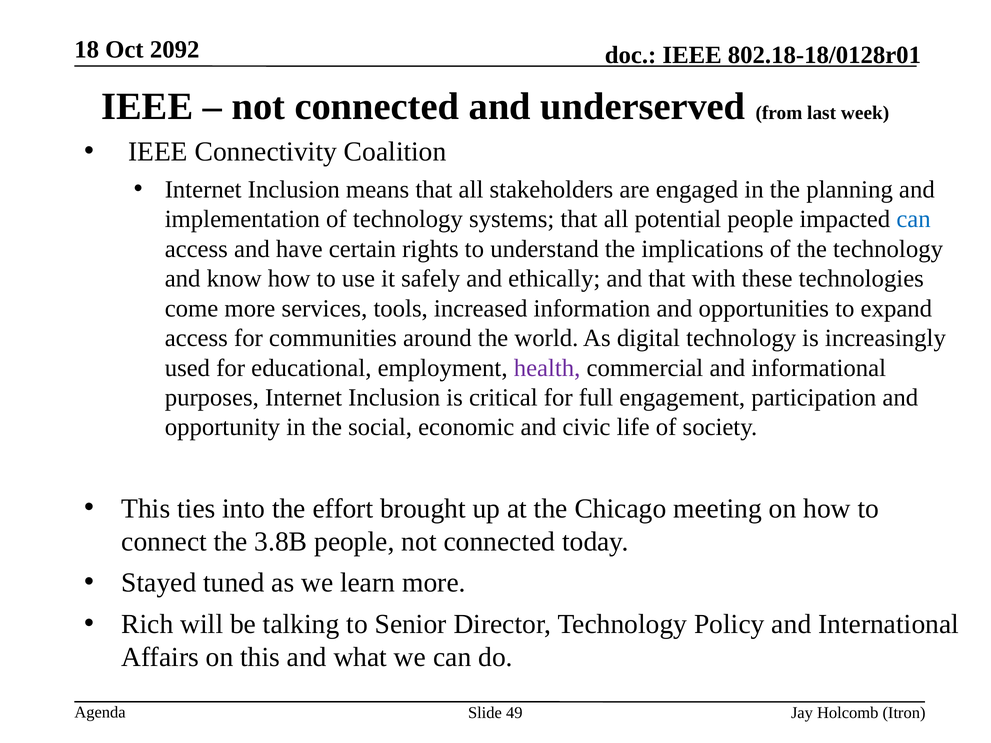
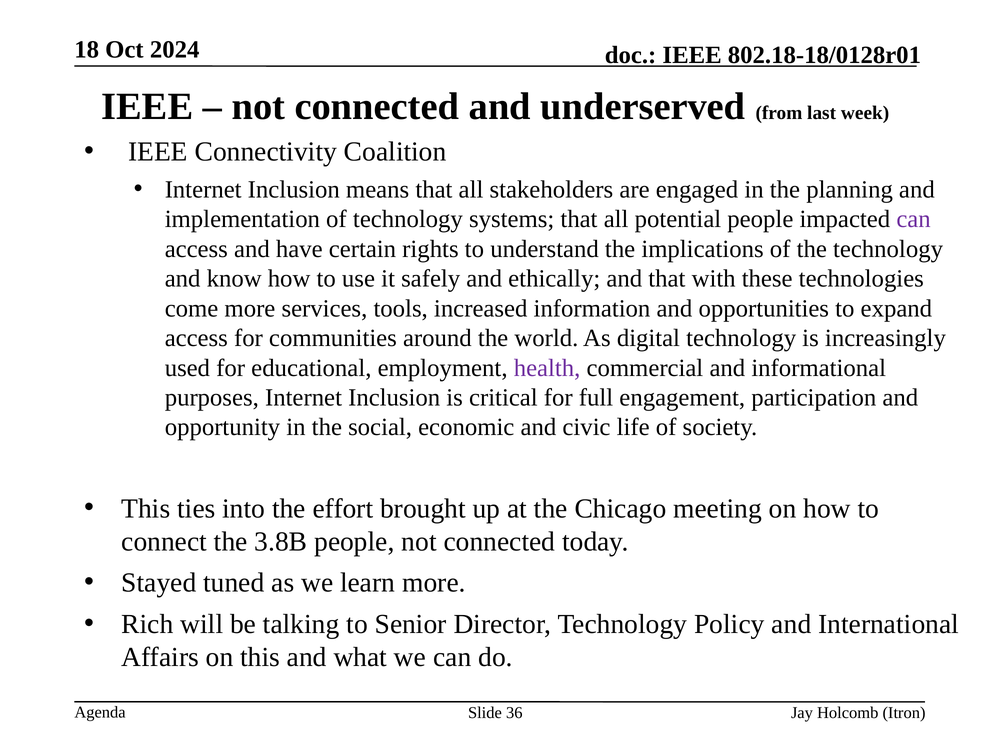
2092: 2092 -> 2024
can at (914, 219) colour: blue -> purple
49: 49 -> 36
